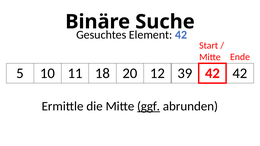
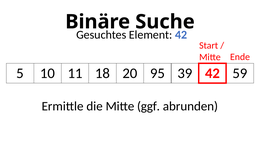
12: 12 -> 95
42 42: 42 -> 59
ggf underline: present -> none
